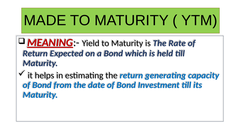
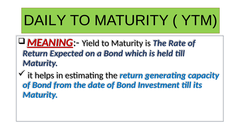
MADE: MADE -> DAILY
